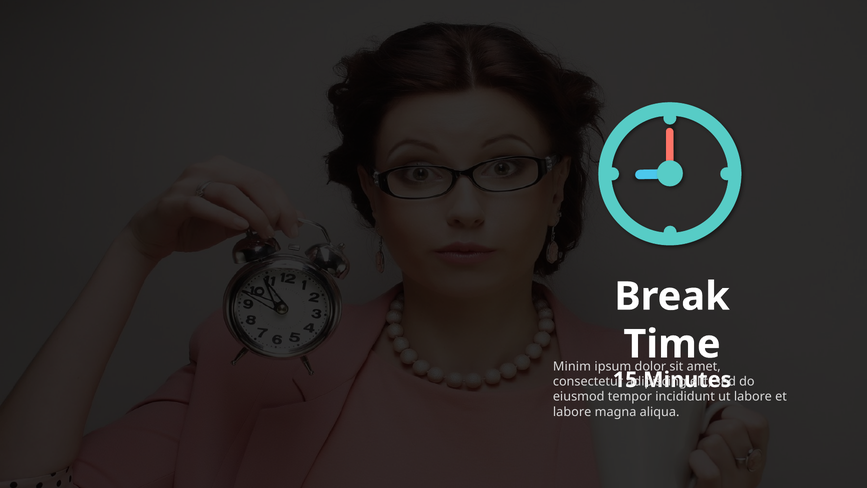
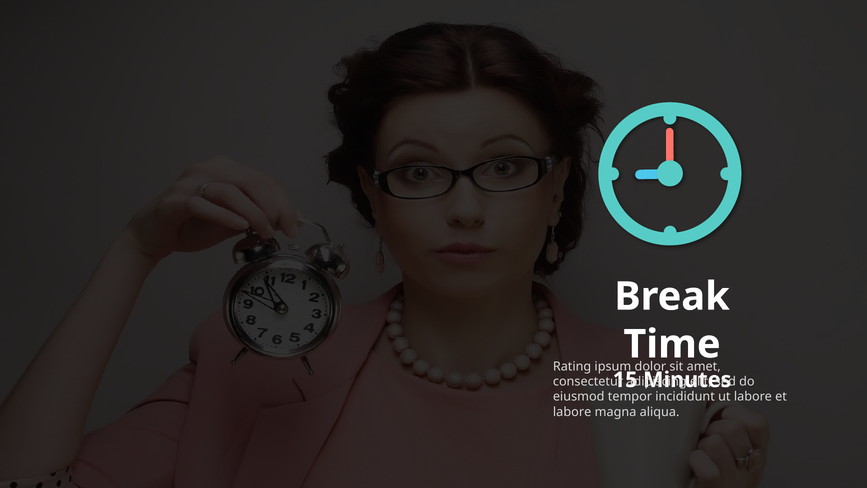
Minim: Minim -> Rating
